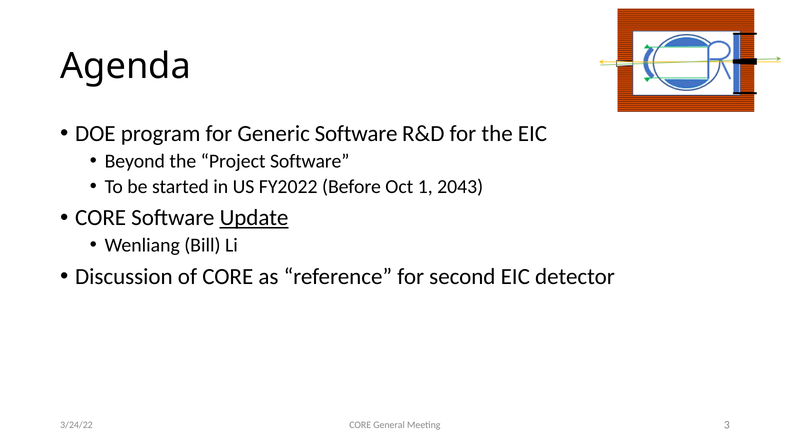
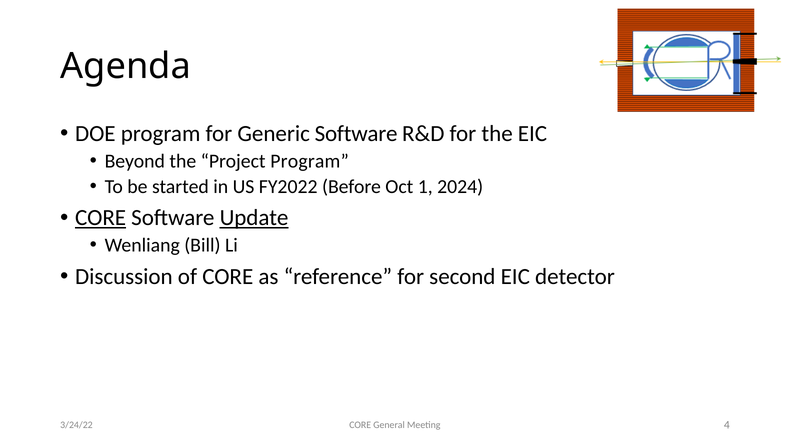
Project Software: Software -> Program
2043: 2043 -> 2024
CORE at (101, 218) underline: none -> present
3: 3 -> 4
